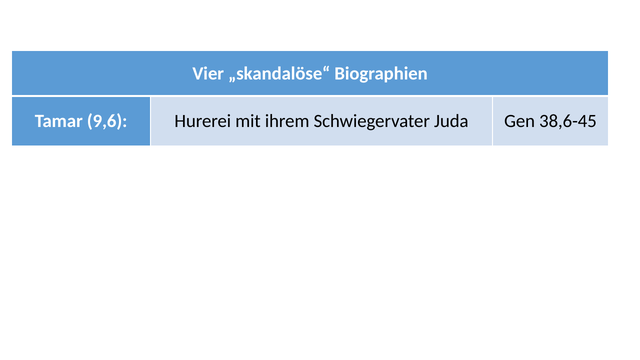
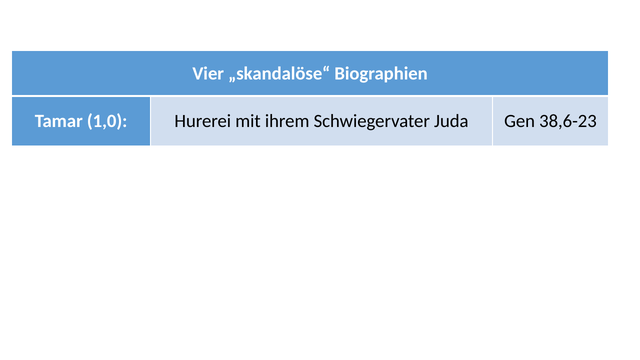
9,6: 9,6 -> 1,0
38,6-45: 38,6-45 -> 38,6-23
